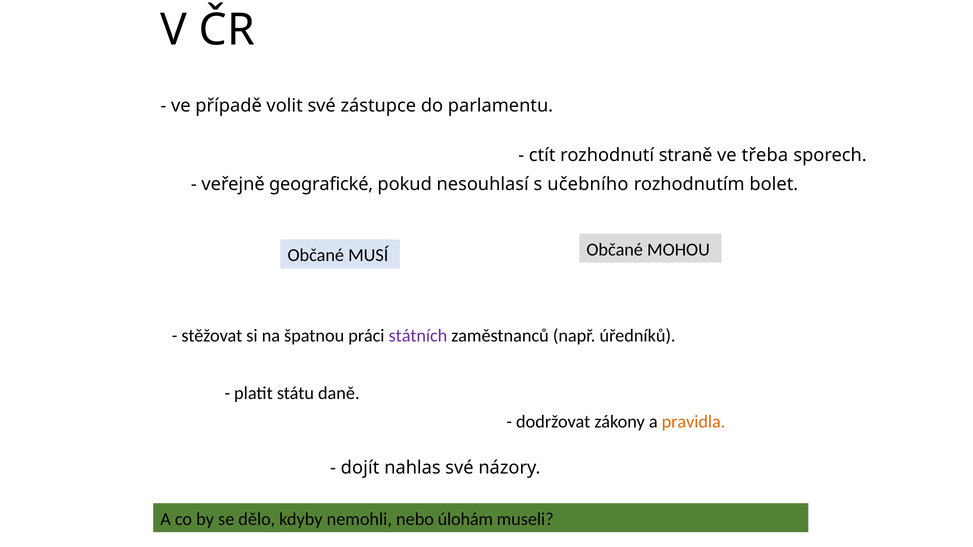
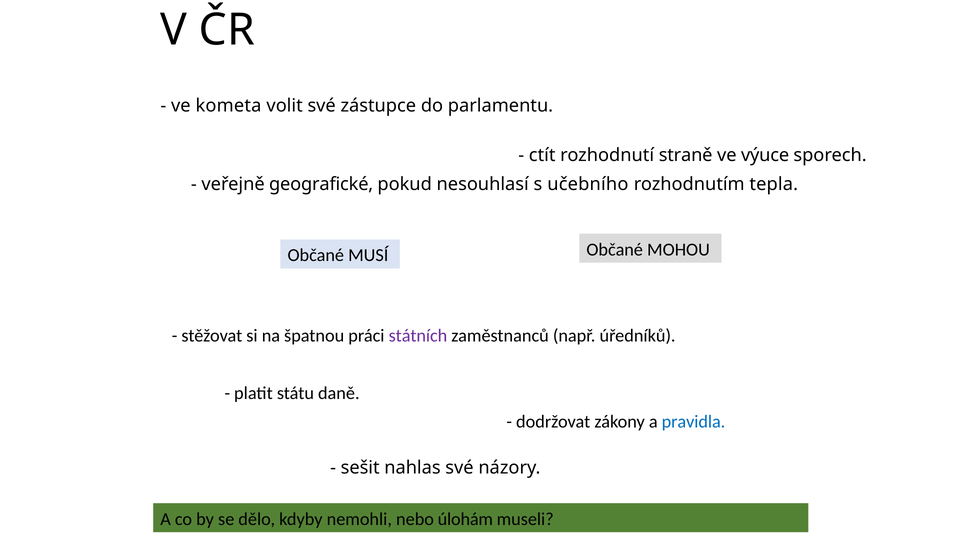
případě: případě -> kometa
třeba: třeba -> výuce
bolet: bolet -> tepla
pravidla colour: orange -> blue
dojít: dojít -> sešit
